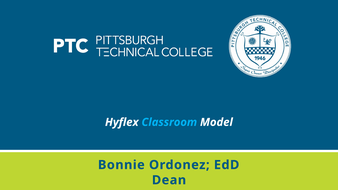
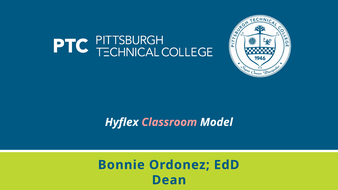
Classroom colour: light blue -> pink
